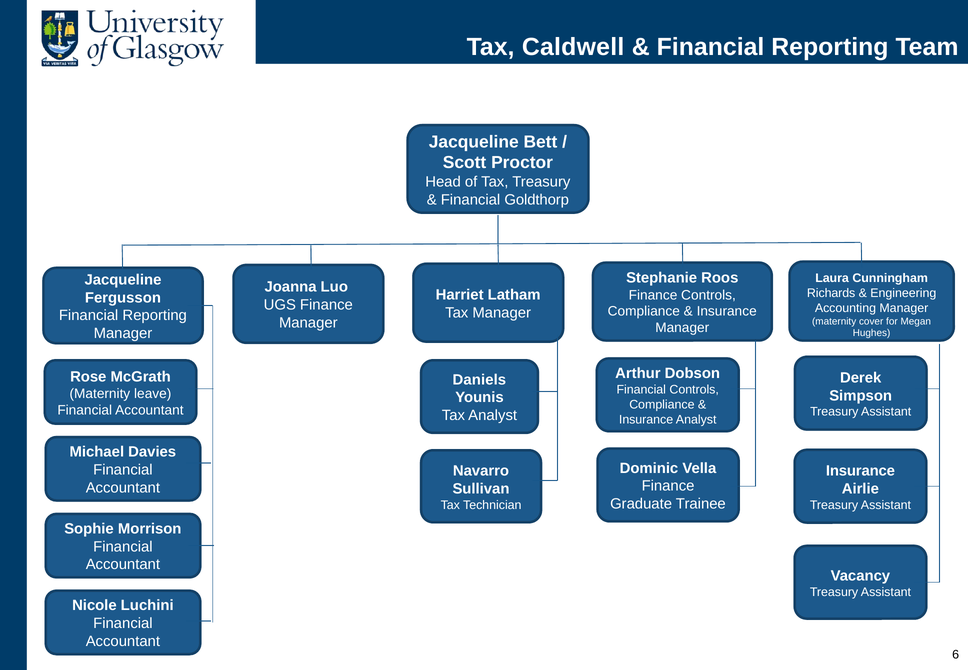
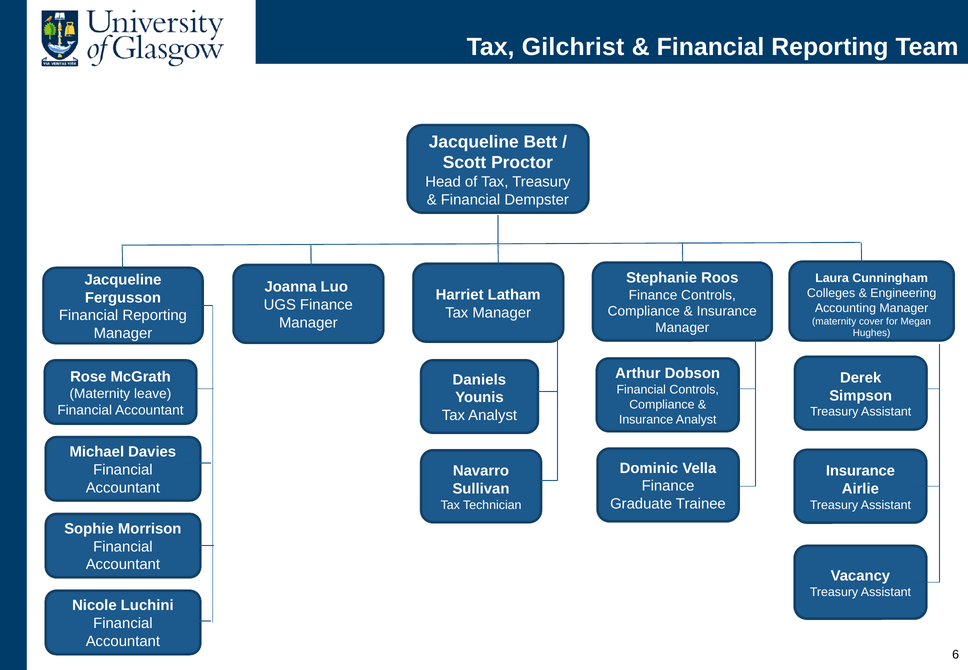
Caldwell: Caldwell -> Gilchrist
Goldthorp: Goldthorp -> Dempster
Richards: Richards -> Colleges
